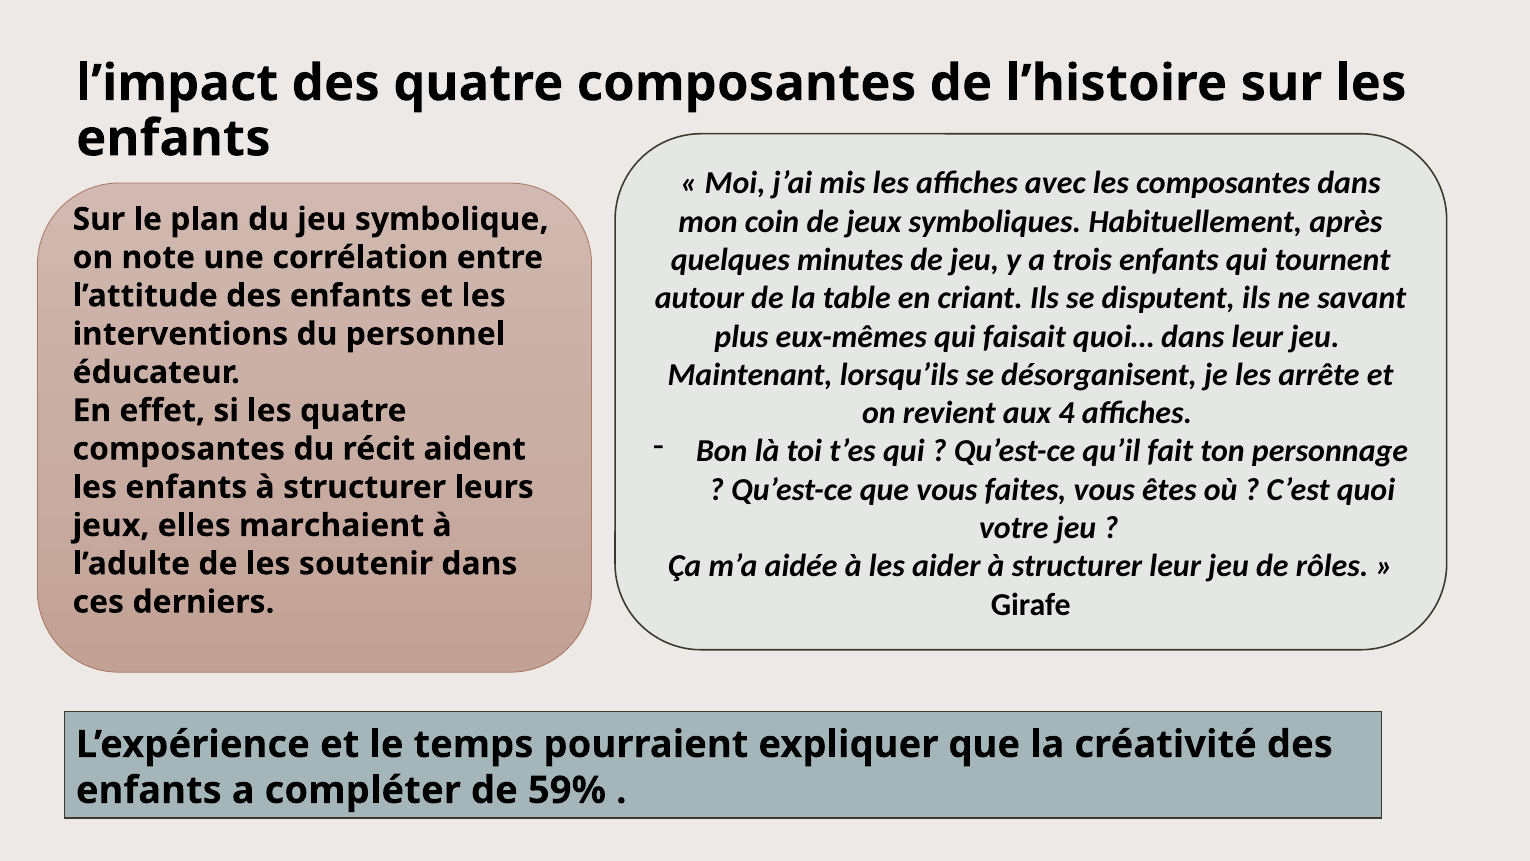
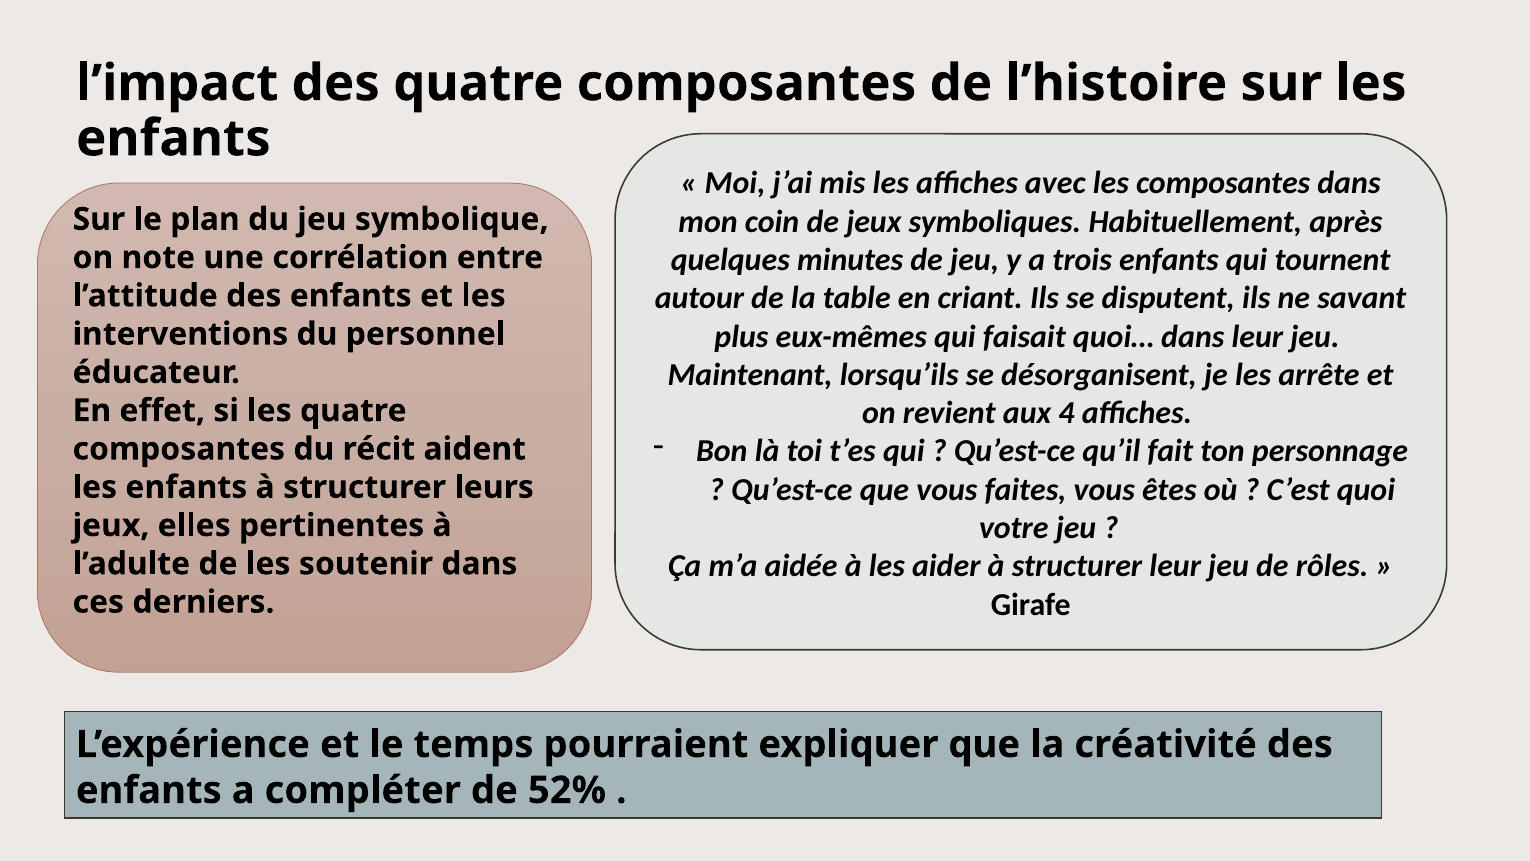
marchaient: marchaient -> pertinentes
59%: 59% -> 52%
